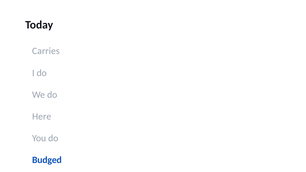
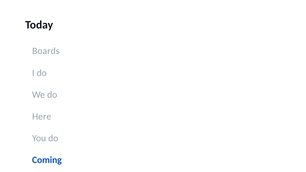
Carries: Carries -> Boards
Budged: Budged -> Coming
